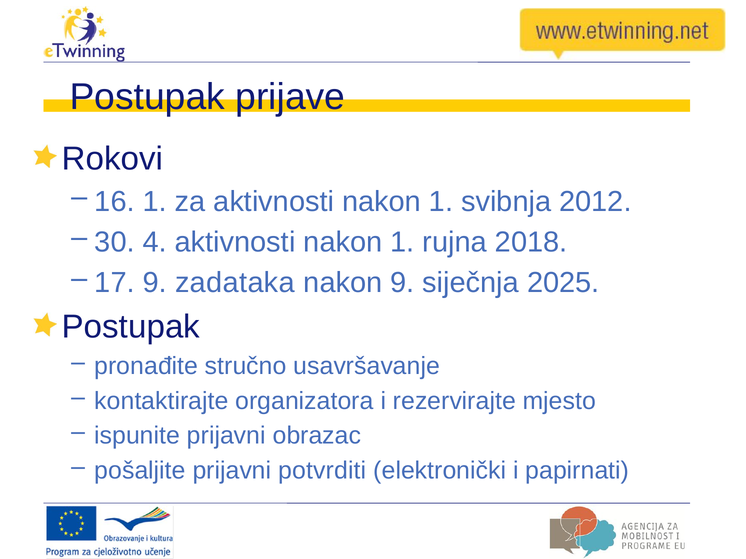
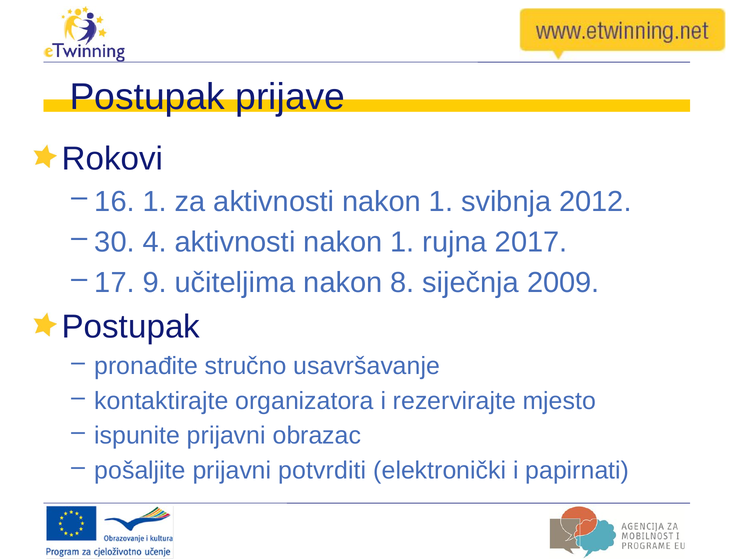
2018: 2018 -> 2017
zadataka: zadataka -> učiteljima
nakon 9: 9 -> 8
2025: 2025 -> 2009
